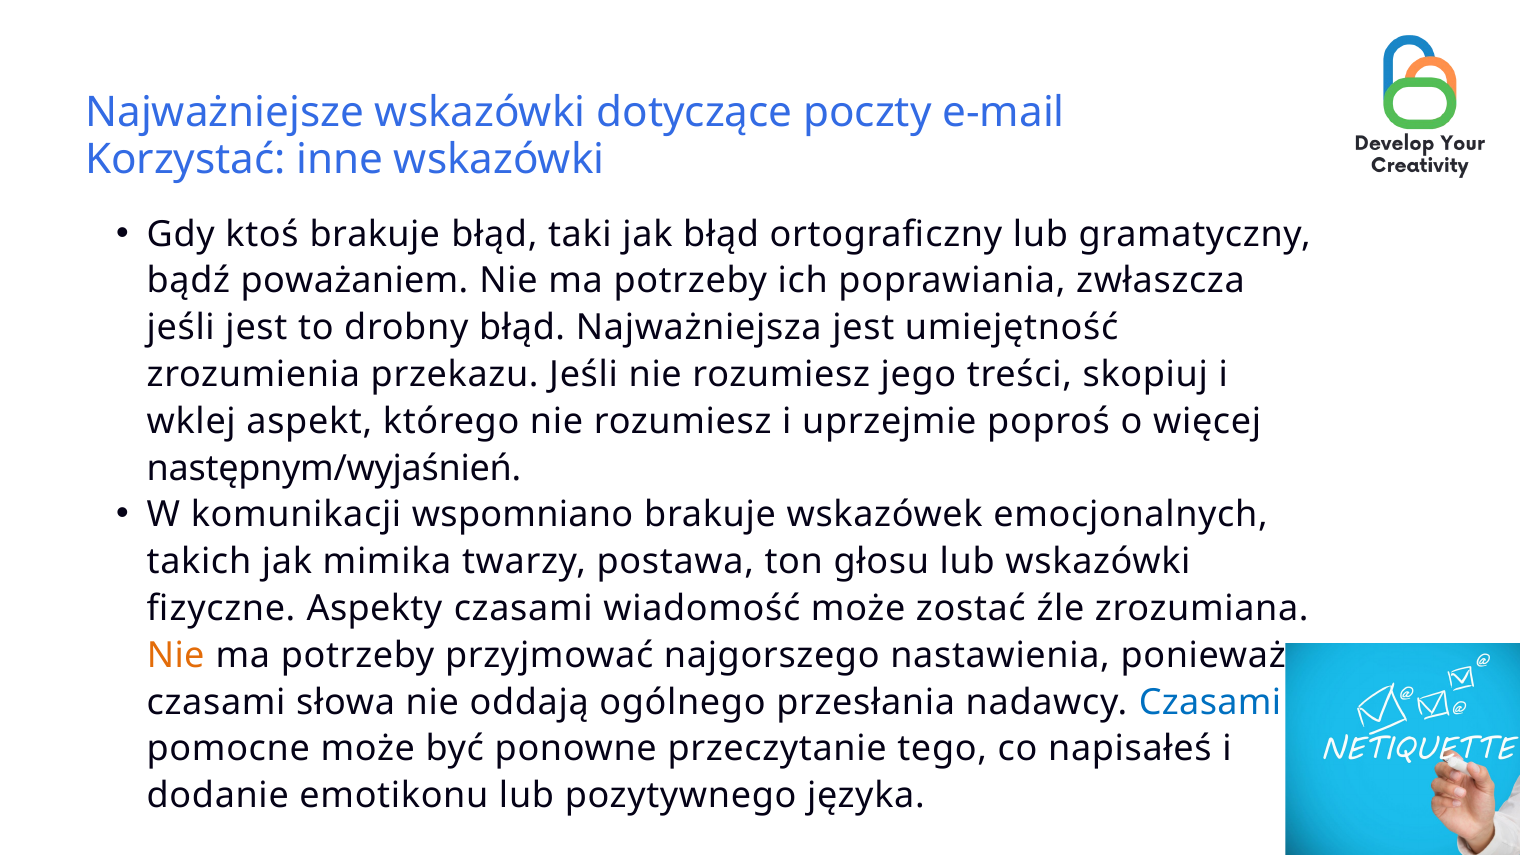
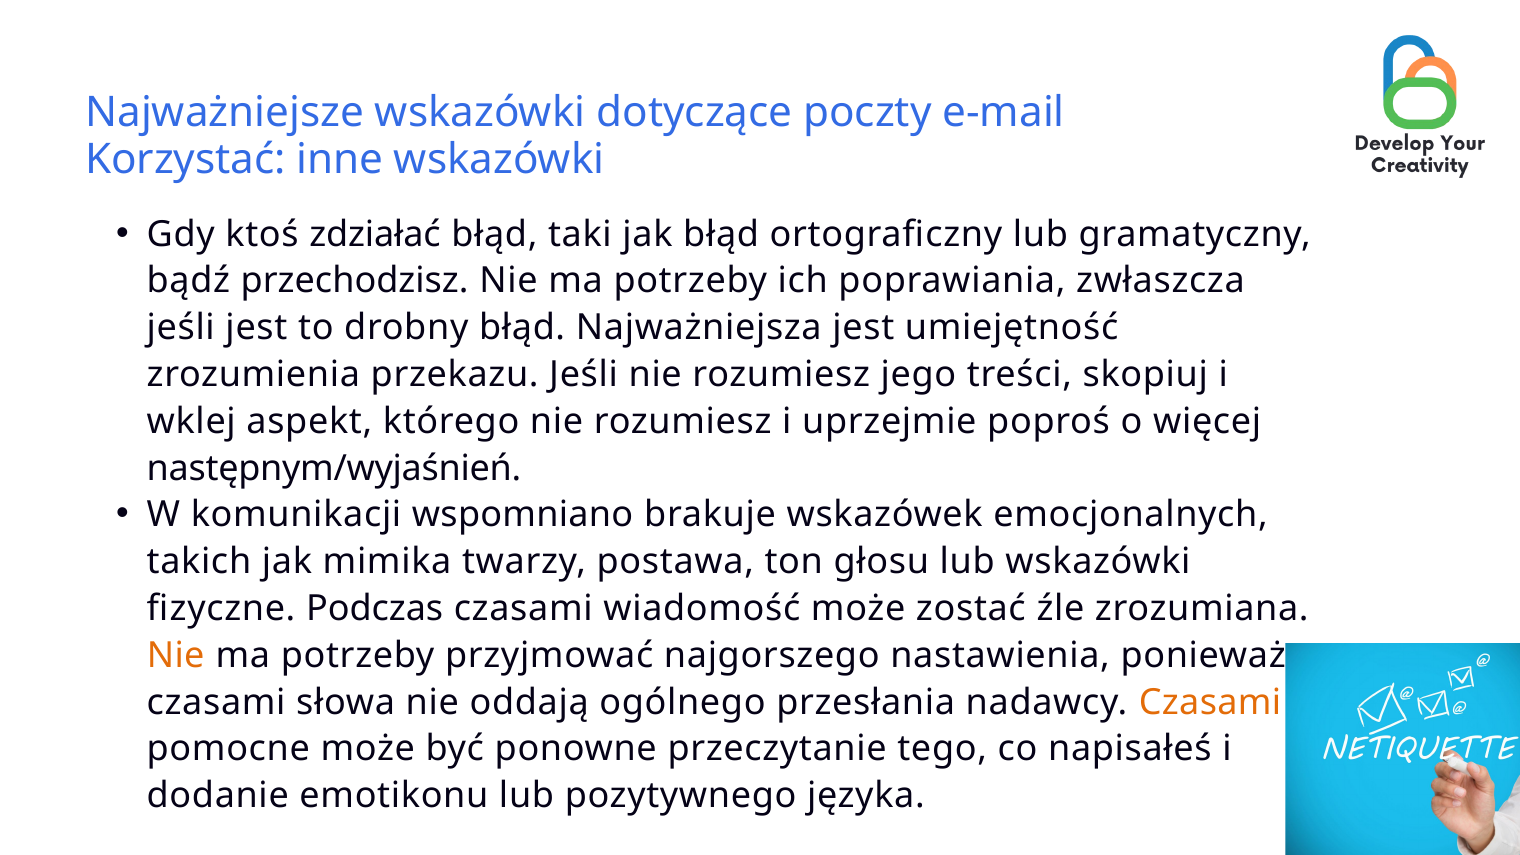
ktoś brakuje: brakuje -> zdziałać
poważaniem: poważaniem -> przechodzisz
Aspekty: Aspekty -> Podczas
Czasami at (1210, 702) colour: blue -> orange
